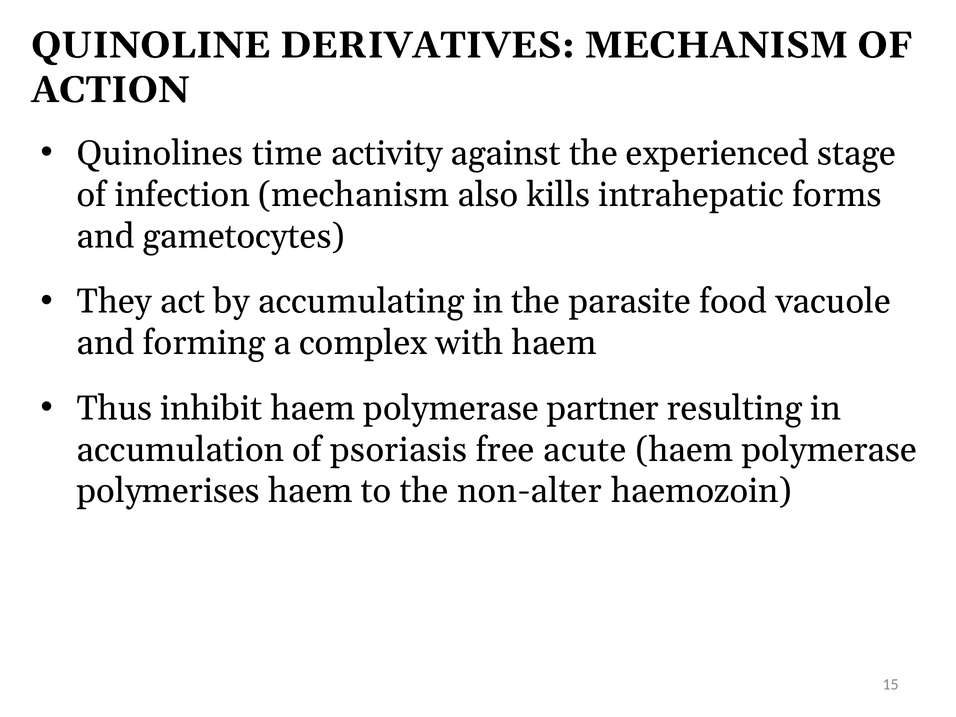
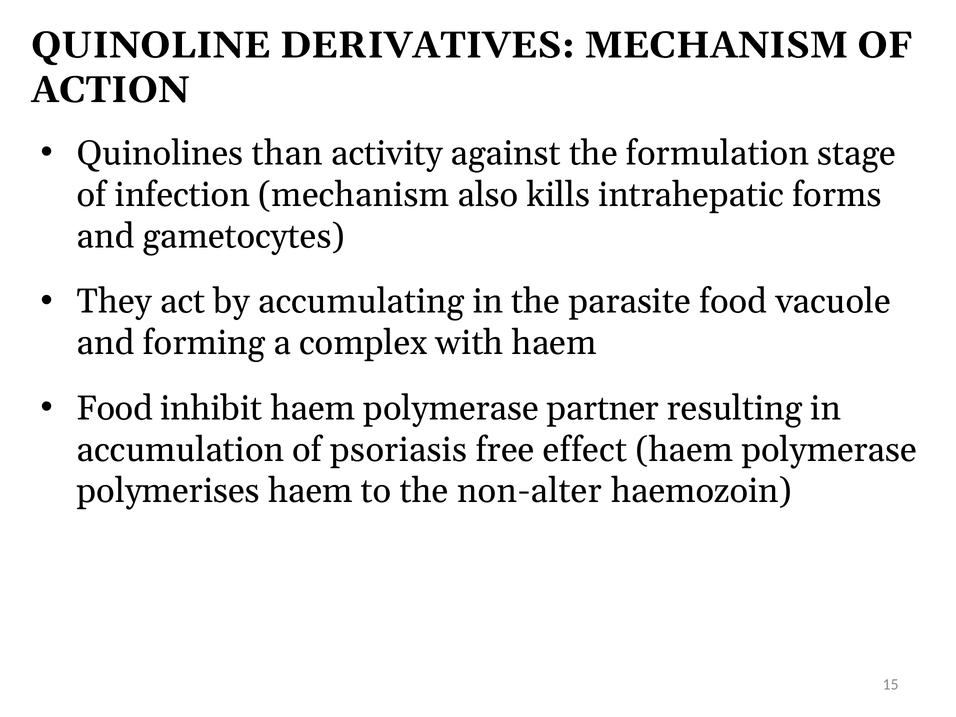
time: time -> than
experienced: experienced -> formulation
Thus at (114, 408): Thus -> Food
acute: acute -> effect
